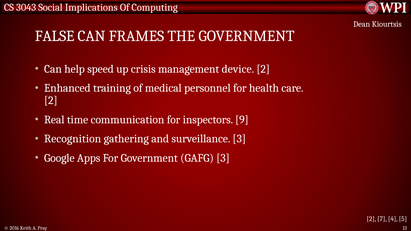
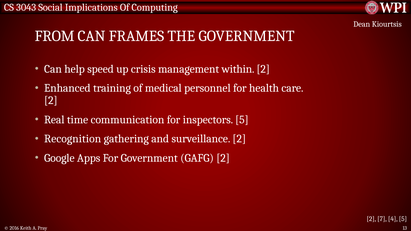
FALSE: FALSE -> FROM
device: device -> within
inspectors 9: 9 -> 5
surveillance 3: 3 -> 2
GAFG 3: 3 -> 2
